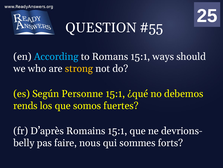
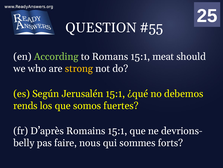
According colour: light blue -> light green
ways: ways -> meat
Personne: Personne -> Jerusalén
